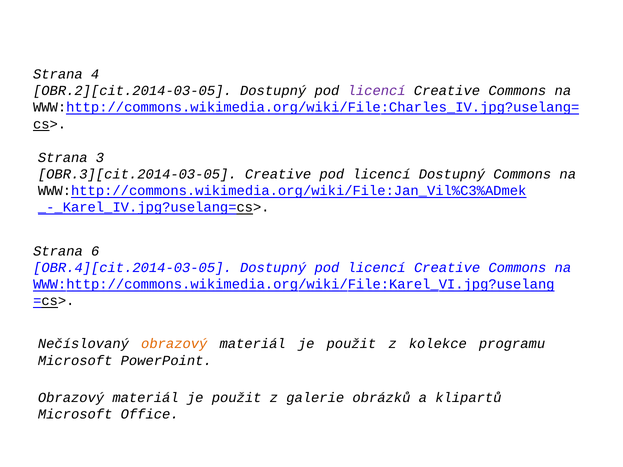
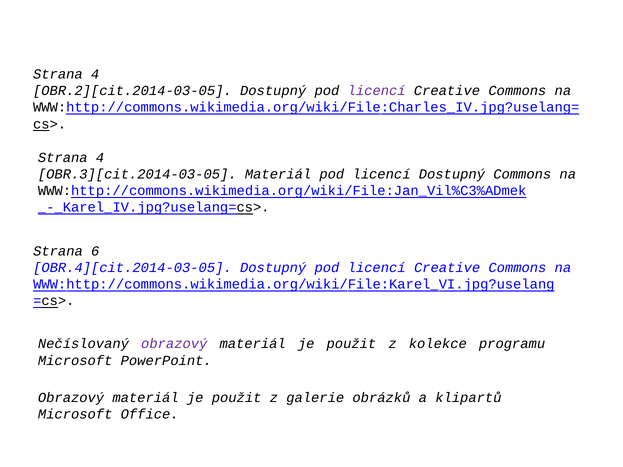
3 at (100, 158): 3 -> 4
OBR.3][cit.2014-03-05 Creative: Creative -> Materiál
obrazový at (174, 344) colour: orange -> purple
